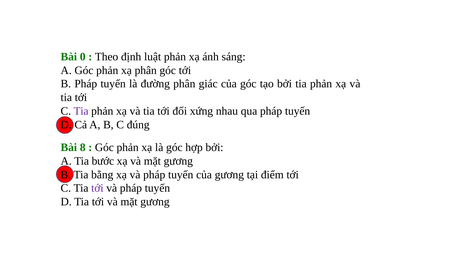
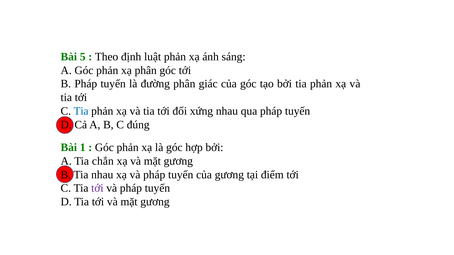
0: 0 -> 5
Tia at (81, 111) colour: purple -> blue
8: 8 -> 1
bước: bước -> chắn
Tia bằng: bằng -> nhau
